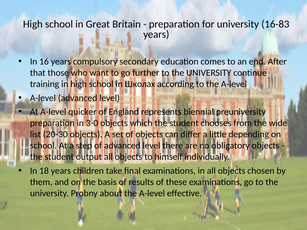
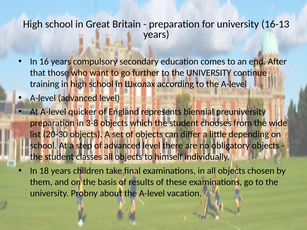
16-83: 16-83 -> 16-13
3-0: 3-0 -> 3-8
output: output -> classes
effective: effective -> vacation
